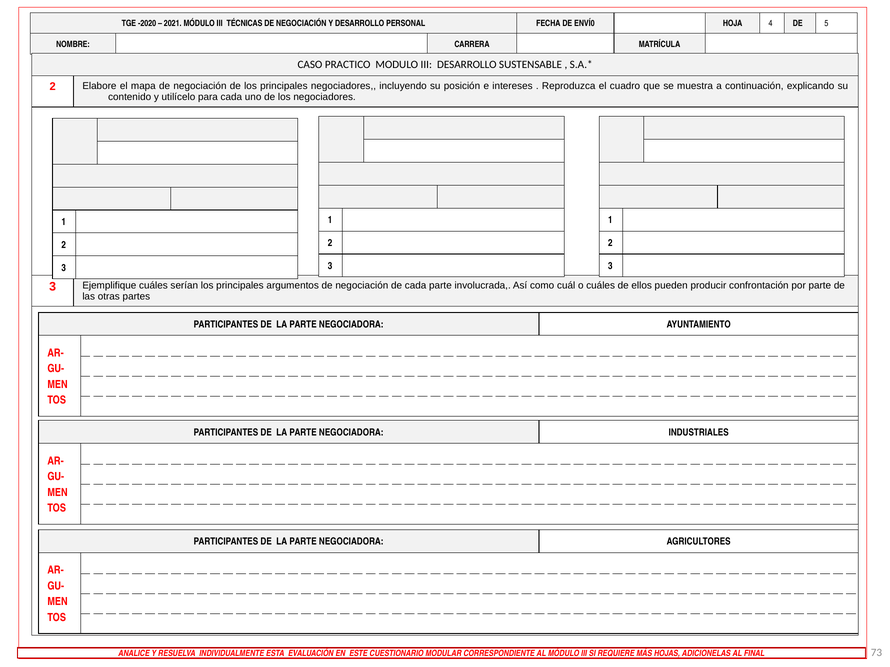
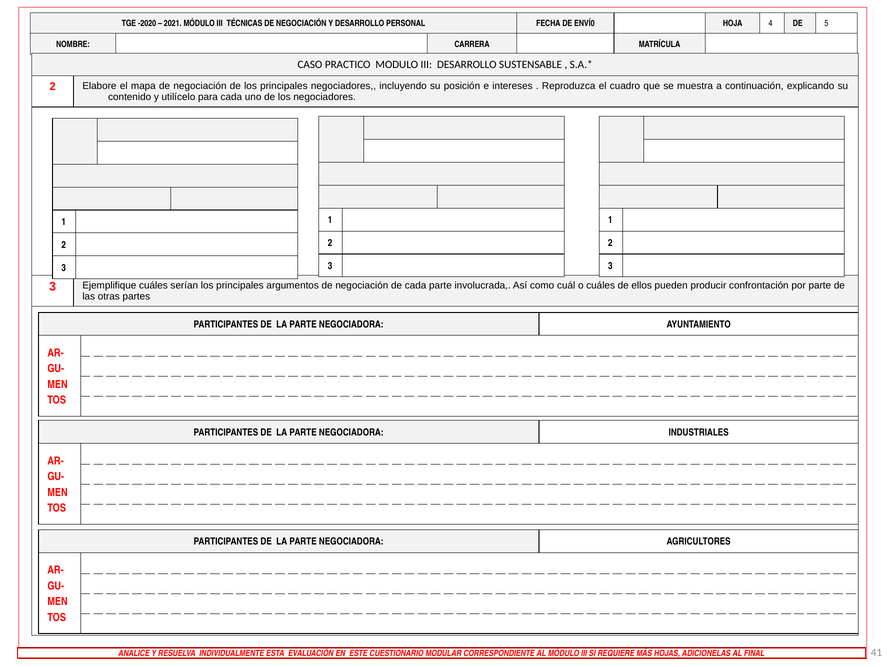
73: 73 -> 41
